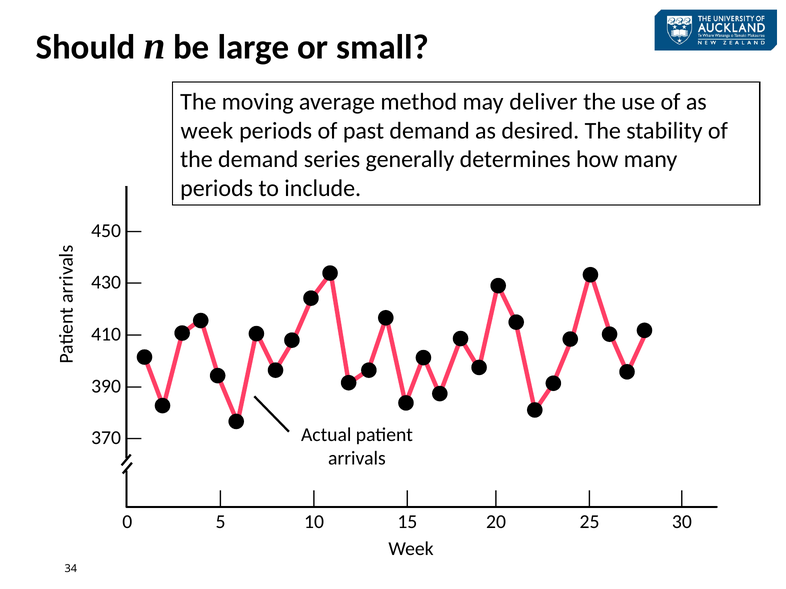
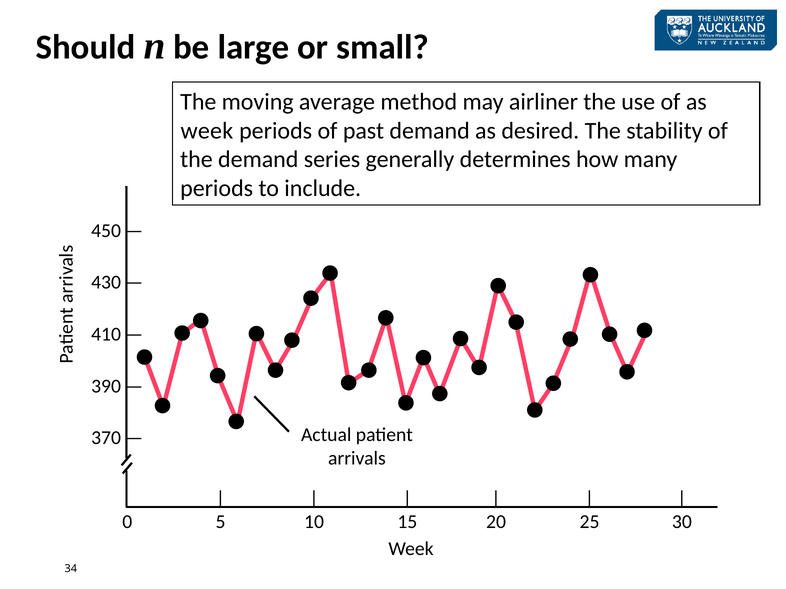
deliver: deliver -> airliner
